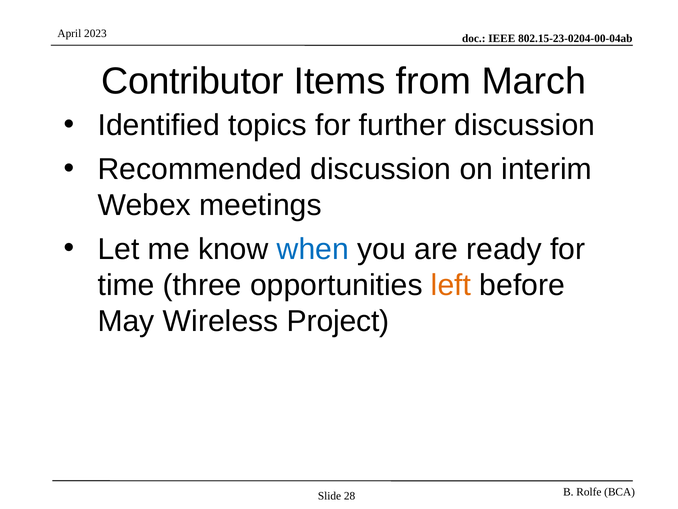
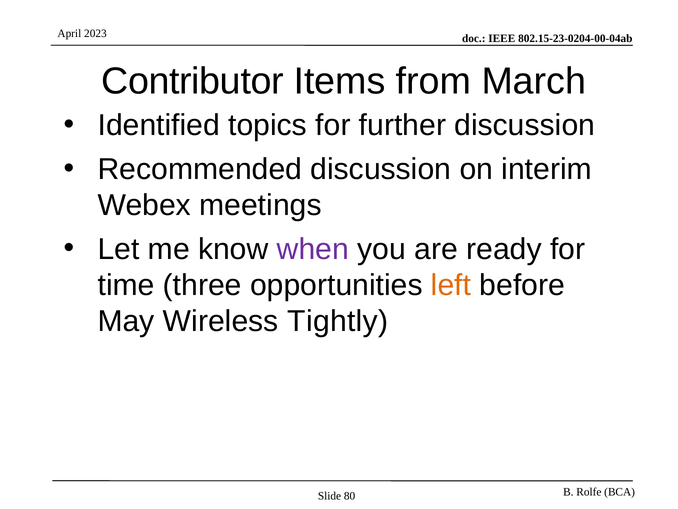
when colour: blue -> purple
Project: Project -> Tightly
28: 28 -> 80
